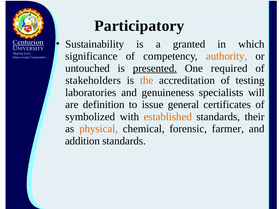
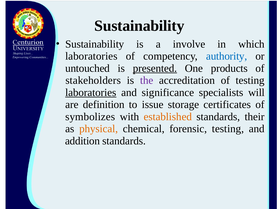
Participatory at (139, 26): Participatory -> Sustainability
granted: granted -> involve
significance at (91, 56): significance -> laboratories
authority colour: orange -> blue
required: required -> products
the colour: orange -> purple
laboratories at (91, 93) underline: none -> present
genuineness: genuineness -> significance
general: general -> storage
symbolized: symbolized -> symbolizes
forensic farmer: farmer -> testing
